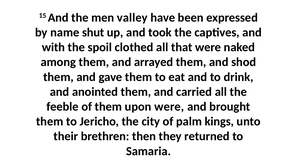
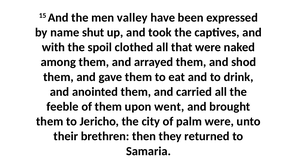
upon were: were -> went
palm kings: kings -> were
